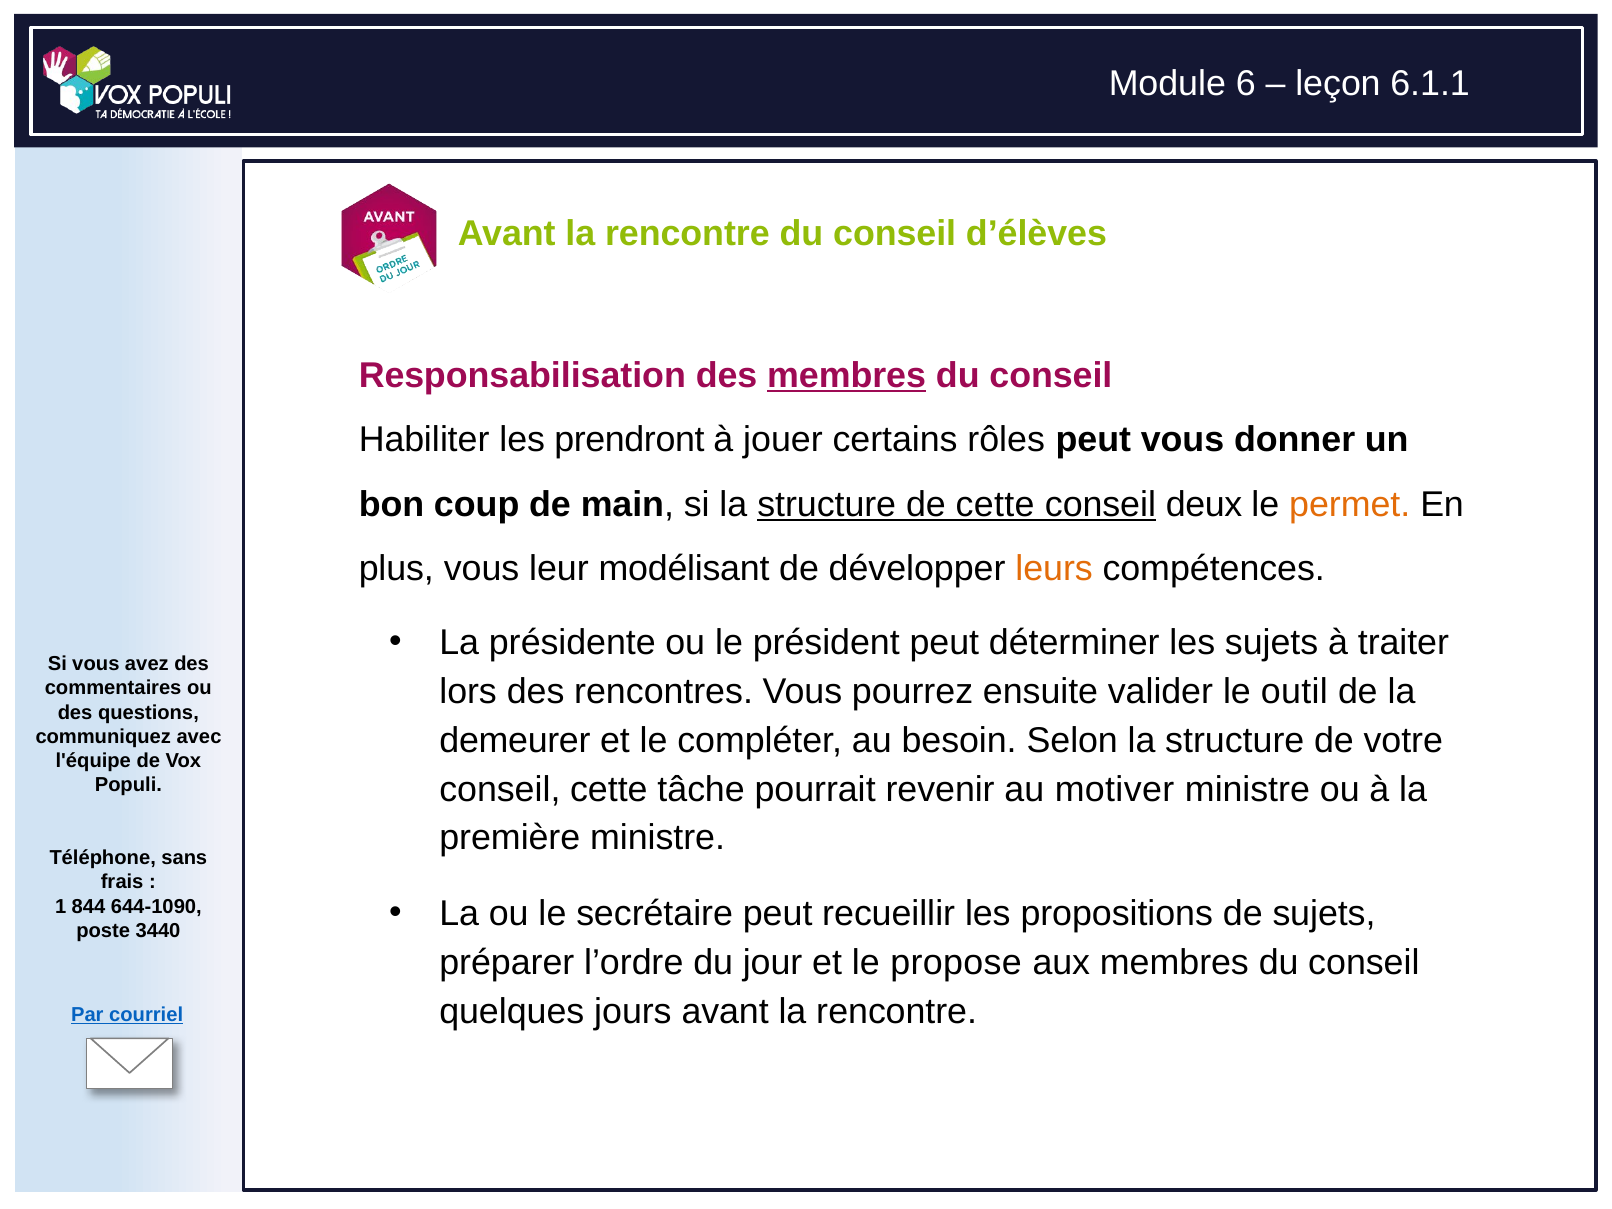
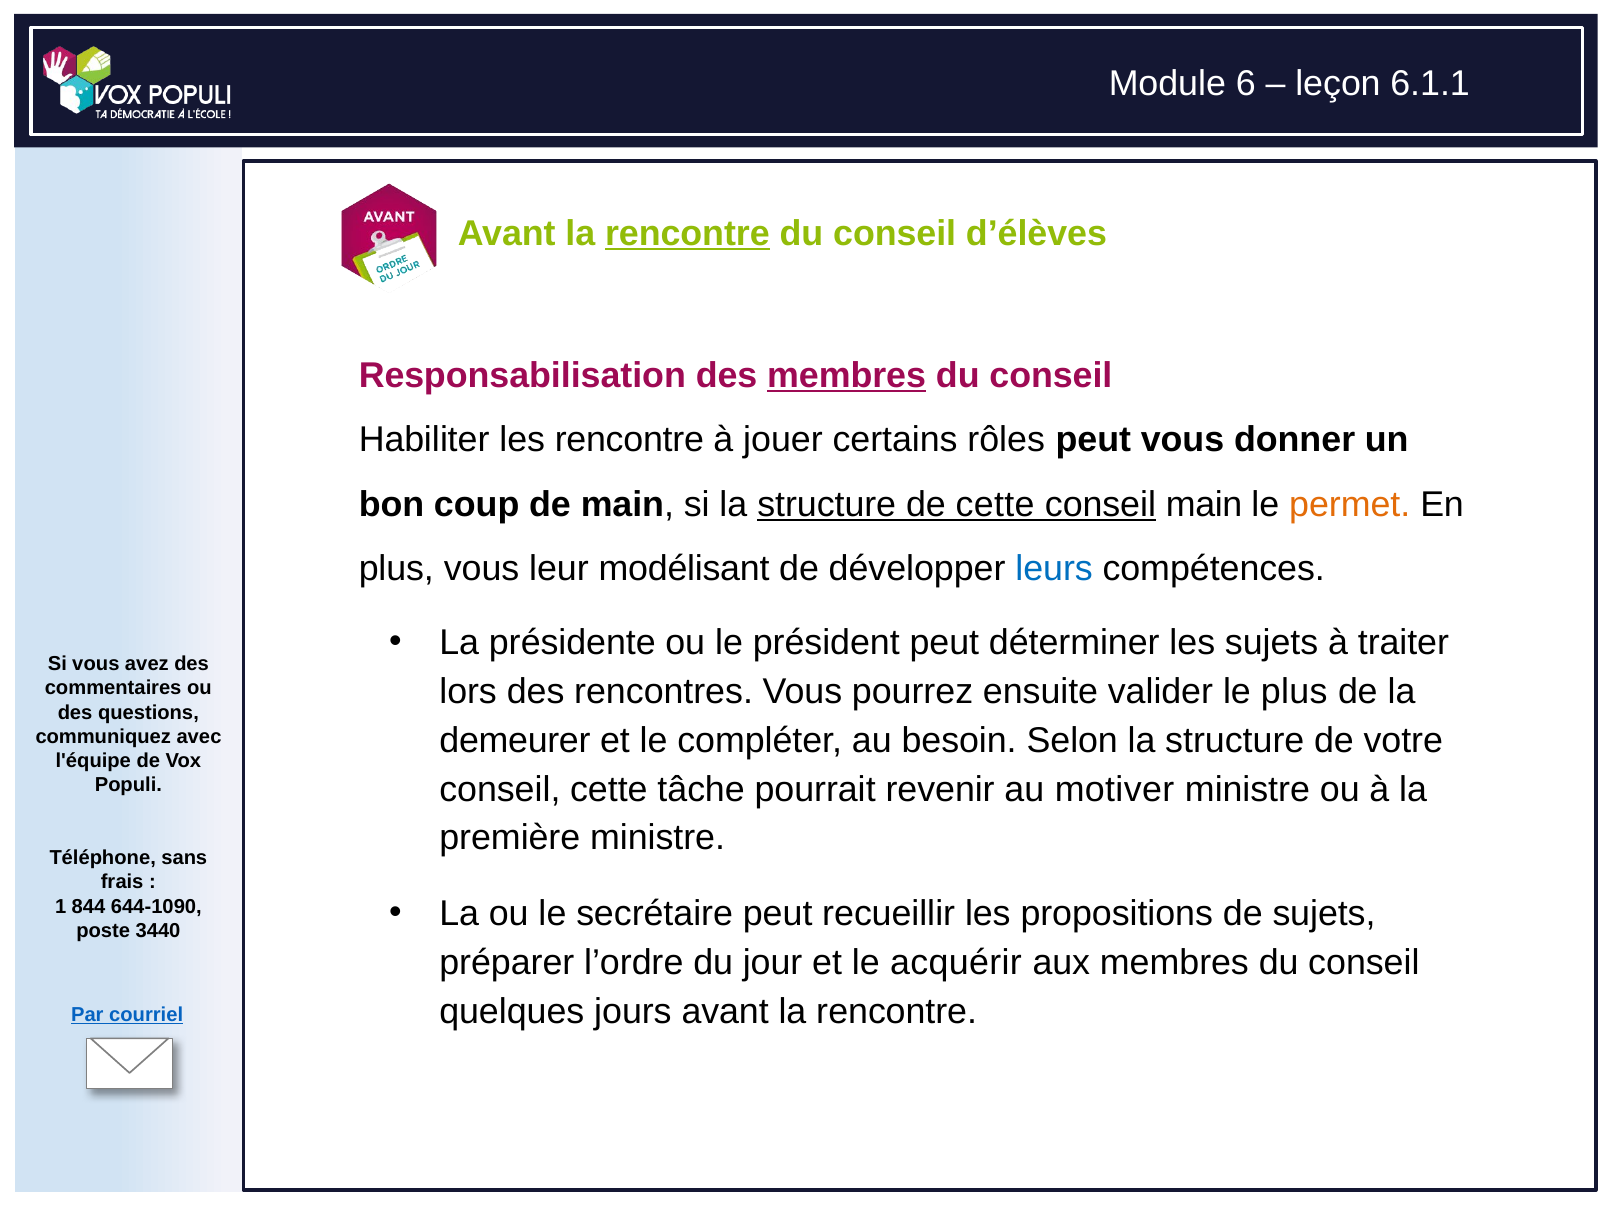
rencontre at (687, 233) underline: none -> present
les prendront: prendront -> rencontre
conseil deux: deux -> main
leurs colour: orange -> blue
le outil: outil -> plus
propose: propose -> acquérir
